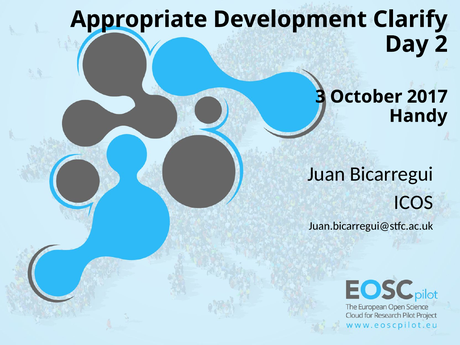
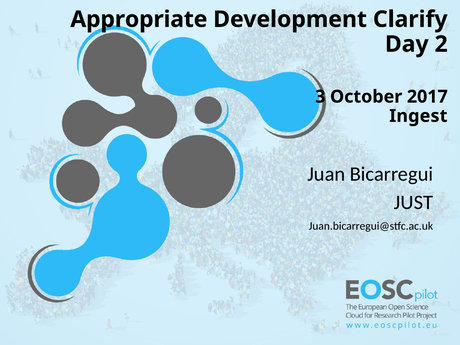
Handy: Handy -> Ingest
ICOS: ICOS -> JUST
